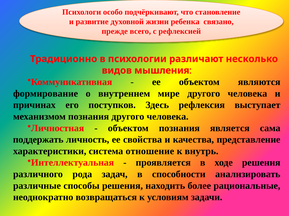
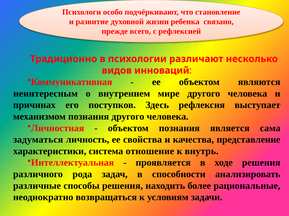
мышления: мышления -> инноваций
формирование: формирование -> неинтересным
поддержать: поддержать -> задуматься
